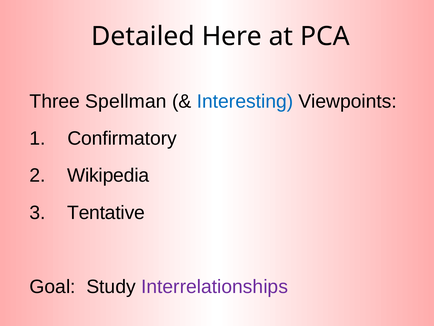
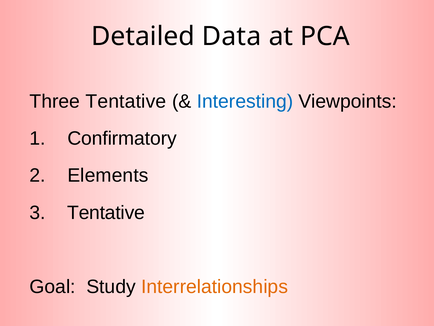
Here: Here -> Data
Three Spellman: Spellman -> Tentative
Wikipedia: Wikipedia -> Elements
Interrelationships colour: purple -> orange
